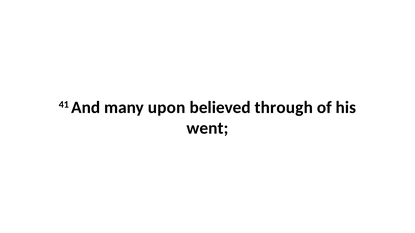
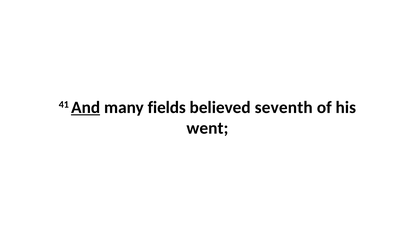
And underline: none -> present
upon: upon -> fields
through: through -> seventh
